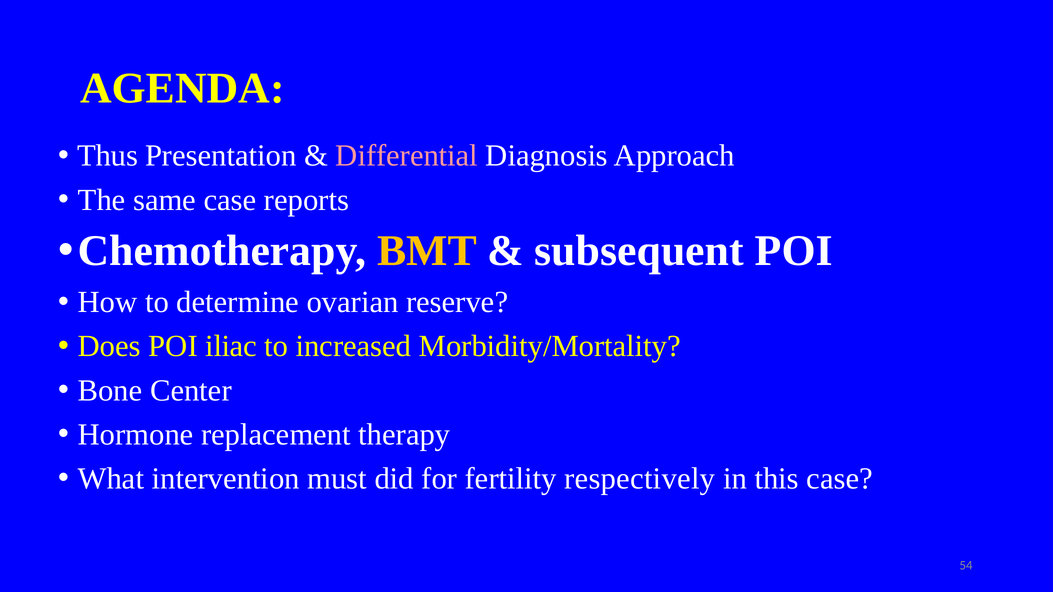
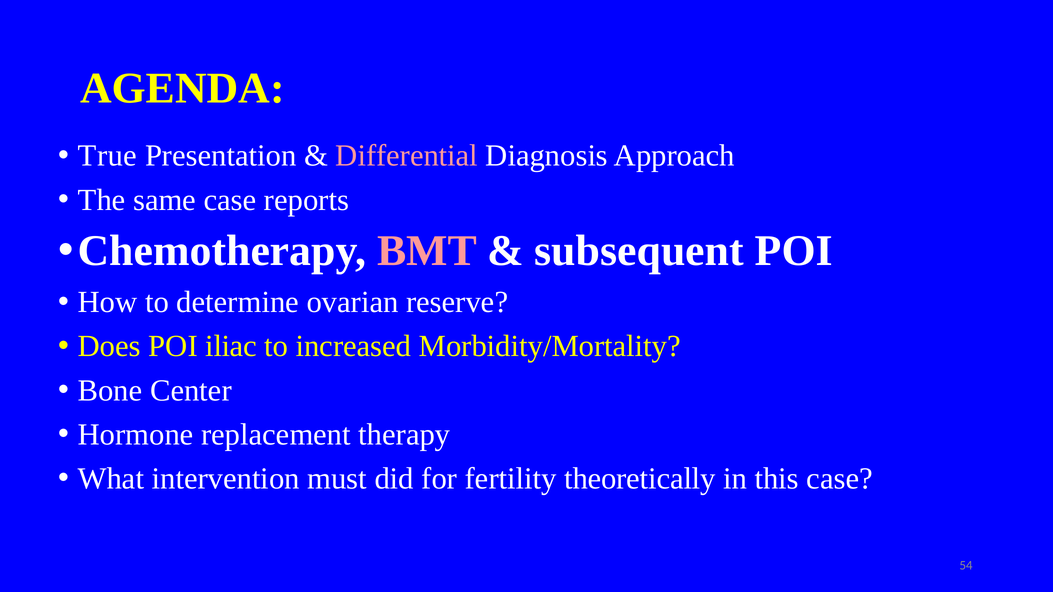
Thus: Thus -> True
BMT colour: yellow -> pink
respectively: respectively -> theoretically
